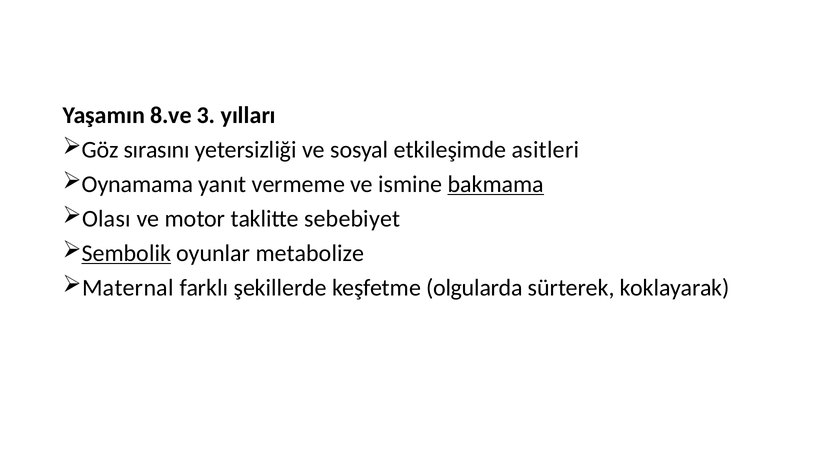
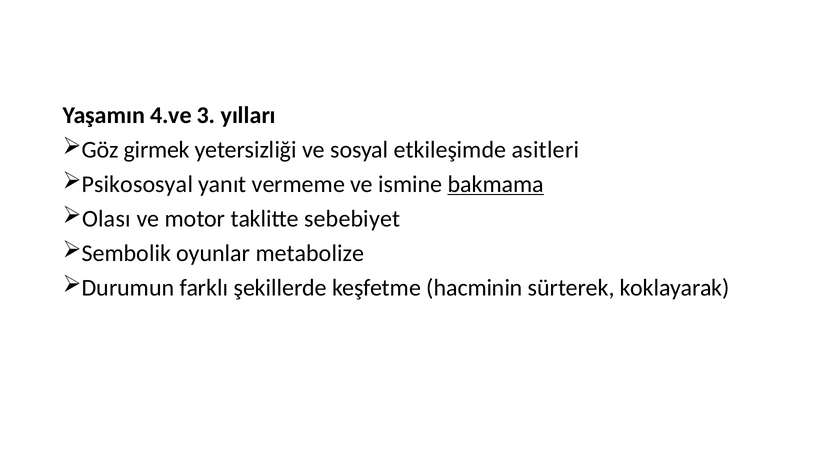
8.ve: 8.ve -> 4.ve
sırasını: sırasını -> girmek
Oynamama: Oynamama -> Psikososyal
Sembolik underline: present -> none
Maternal: Maternal -> Durumun
olgularda: olgularda -> hacminin
